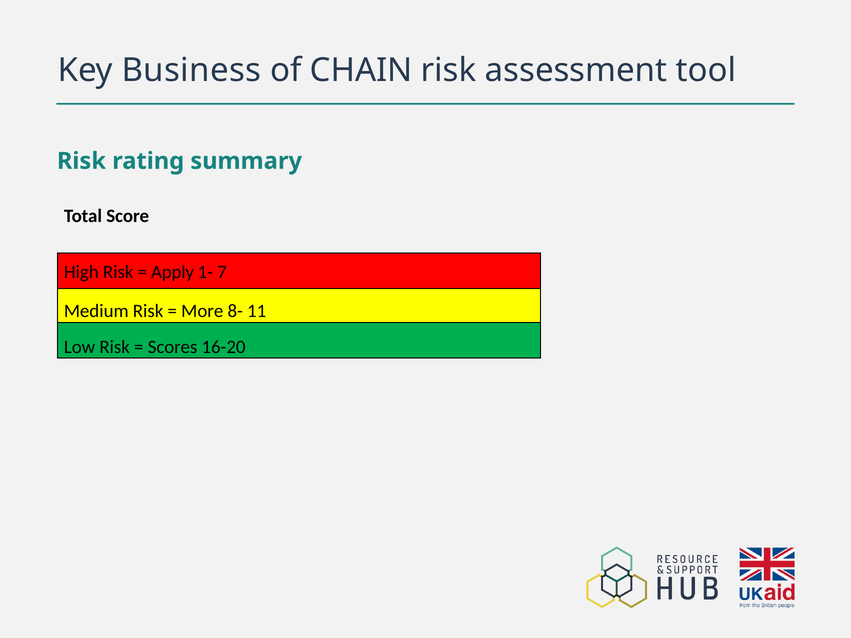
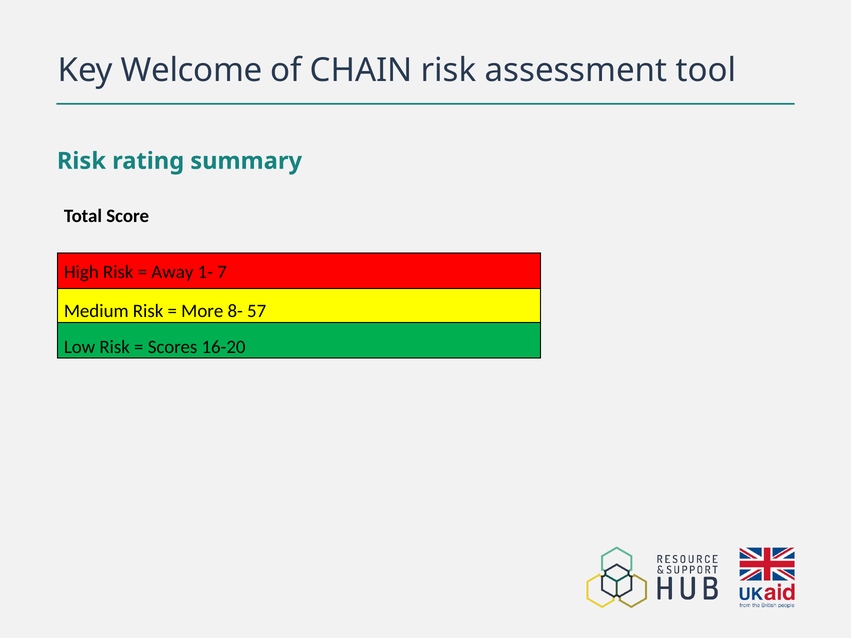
Business: Business -> Welcome
Apply: Apply -> Away
11: 11 -> 57
